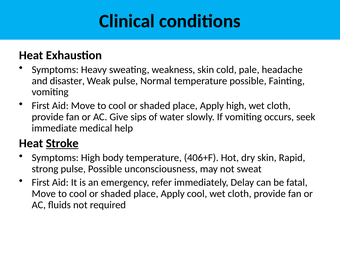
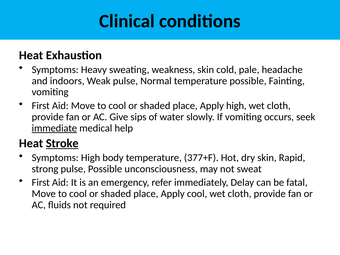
disaster: disaster -> indoors
immediate underline: none -> present
406+F: 406+F -> 377+F
